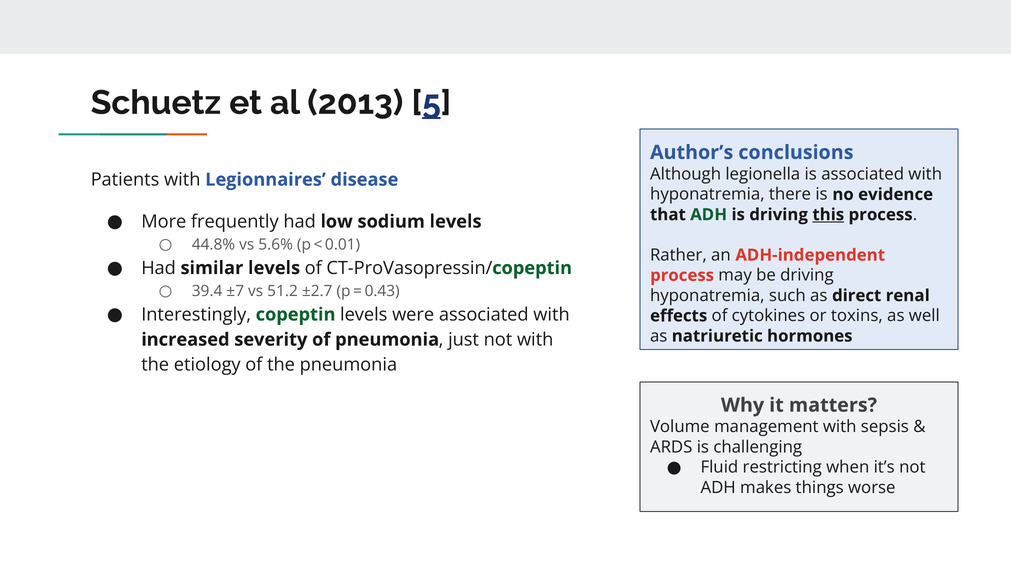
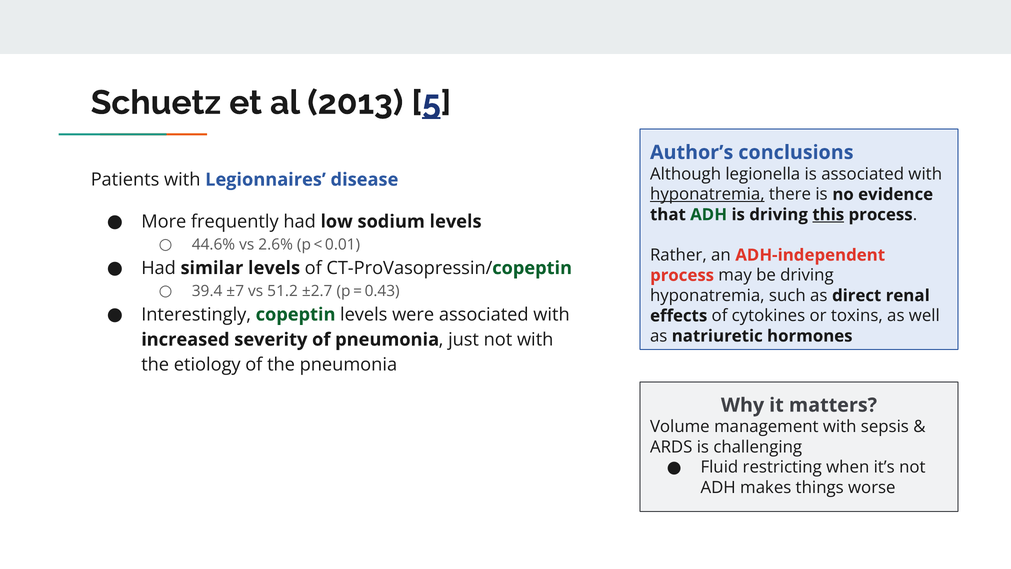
hyponatremia at (707, 194) underline: none -> present
44.8%: 44.8% -> 44.6%
5.6%: 5.6% -> 2.6%
